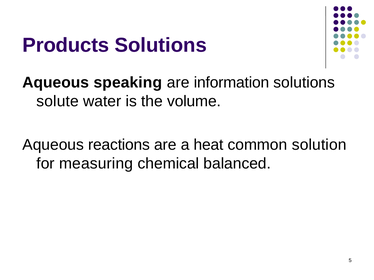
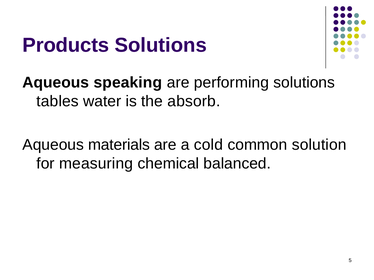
information: information -> performing
solute: solute -> tables
volume: volume -> absorb
reactions: reactions -> materials
heat: heat -> cold
